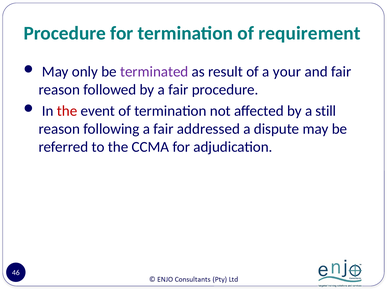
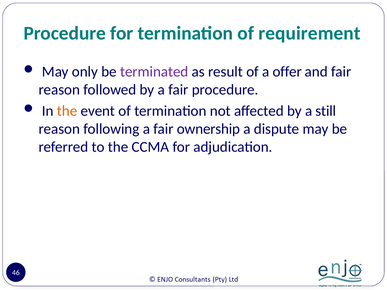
your: your -> offer
the at (67, 111) colour: red -> orange
addressed: addressed -> ownership
